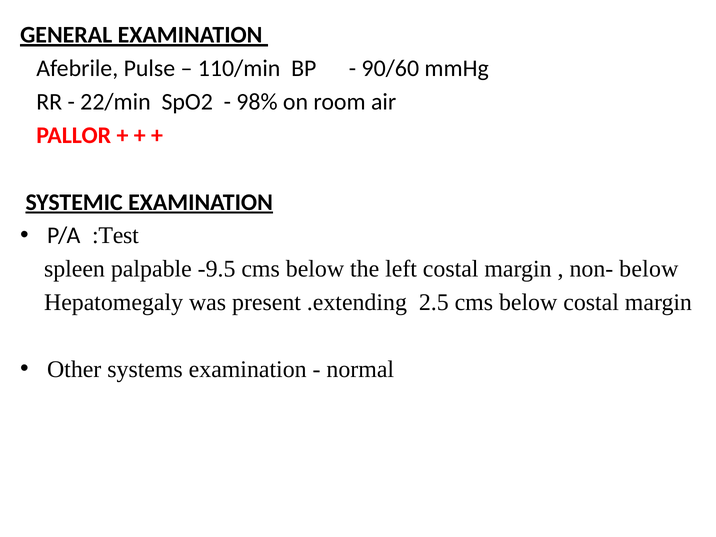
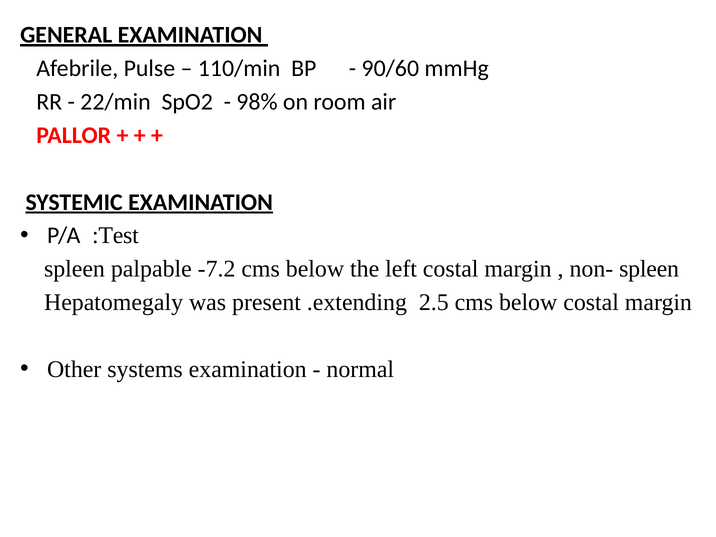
-9.5: -9.5 -> -7.2
non- below: below -> spleen
